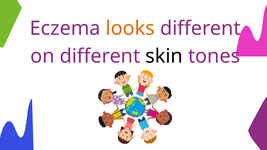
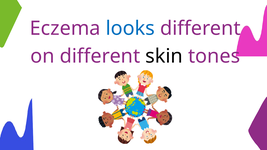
looks colour: orange -> blue
